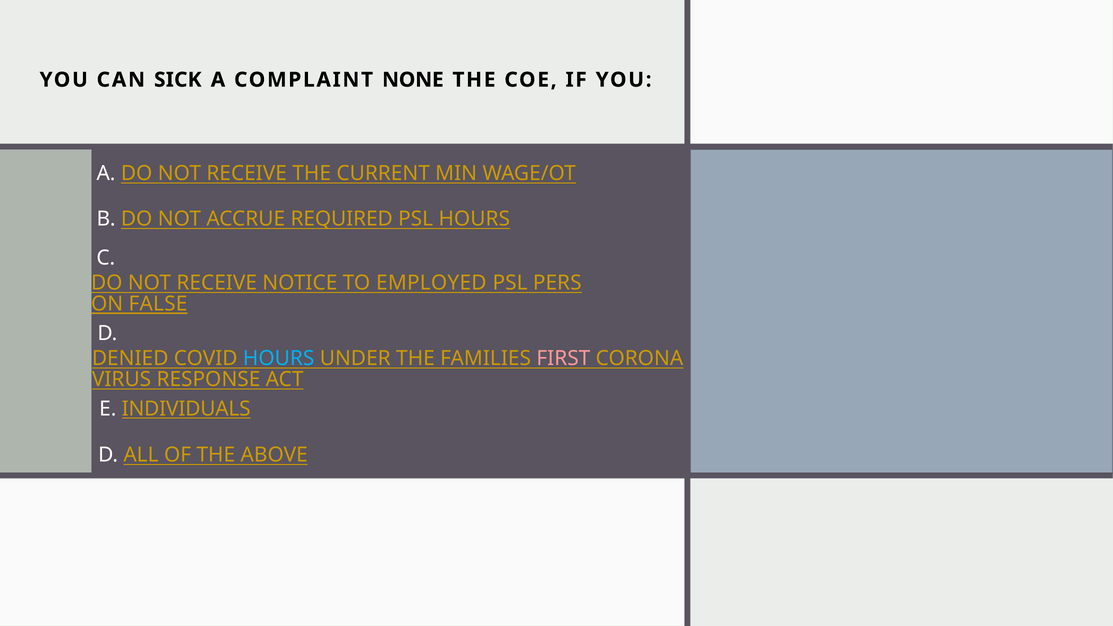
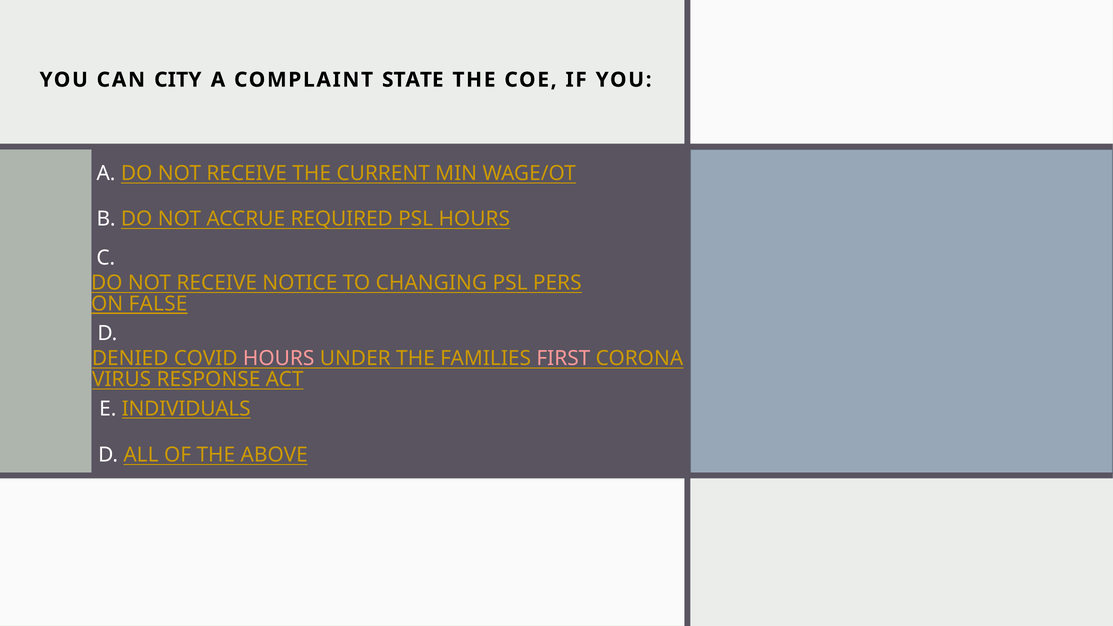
SICK: SICK -> CITY
NONE: NONE -> STATE
EMPLOYED: EMPLOYED -> CHANGING
HOURS at (279, 359) colour: light blue -> pink
